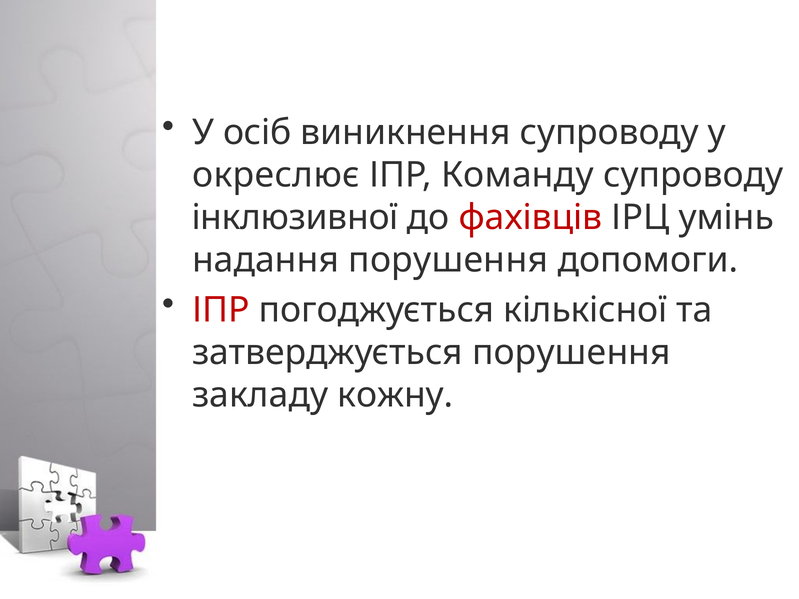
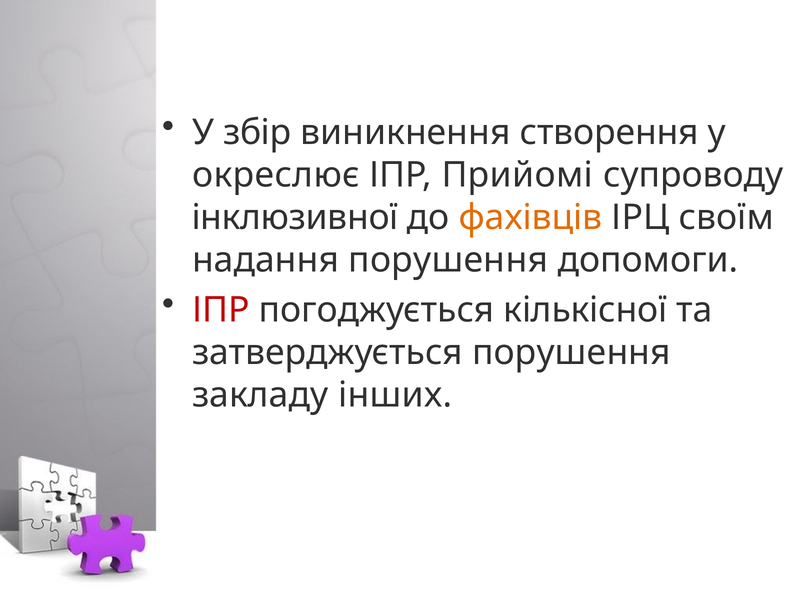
осіб: осіб -> збір
виникнення супроводу: супроводу -> створення
Команду: Команду -> Прийомі
фахівців colour: red -> orange
умінь: умінь -> своїм
кожну: кожну -> інших
